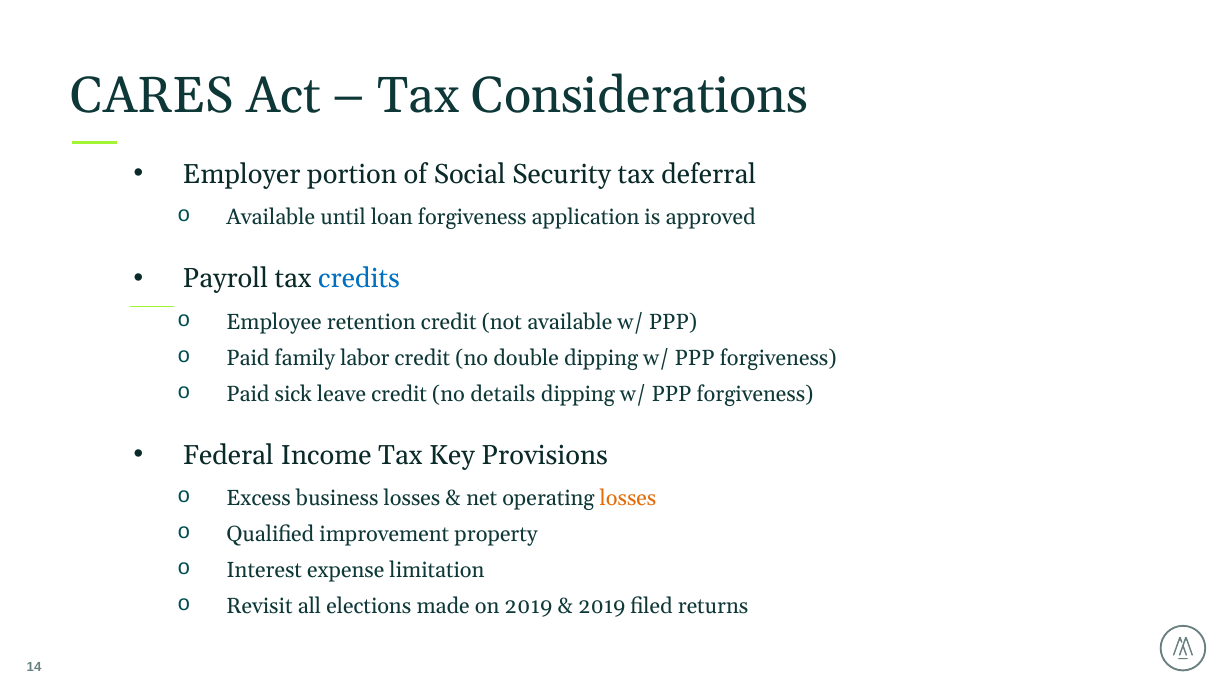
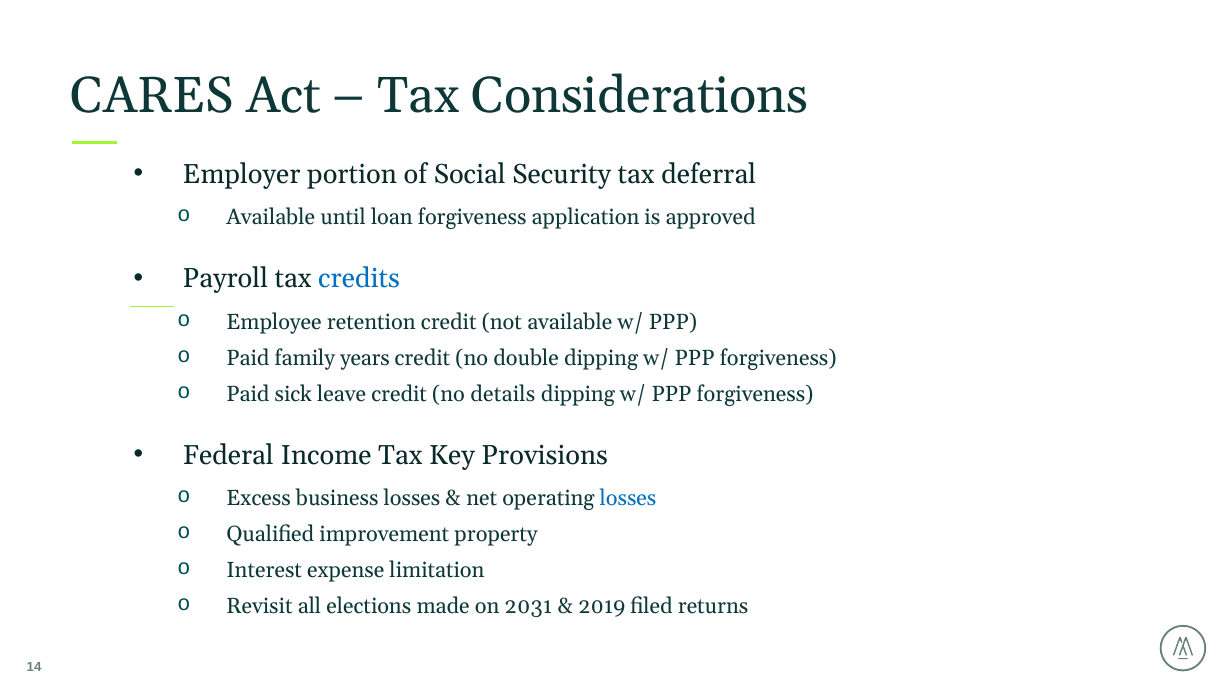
labor: labor -> years
losses at (628, 499) colour: orange -> blue
on 2019: 2019 -> 2031
